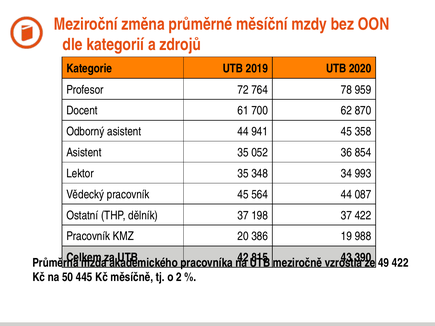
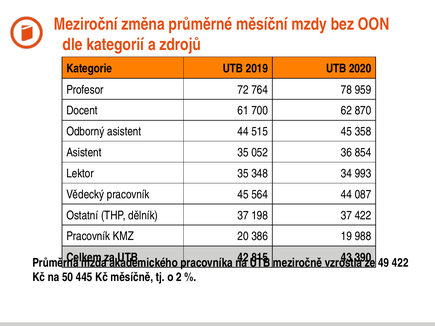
941: 941 -> 515
